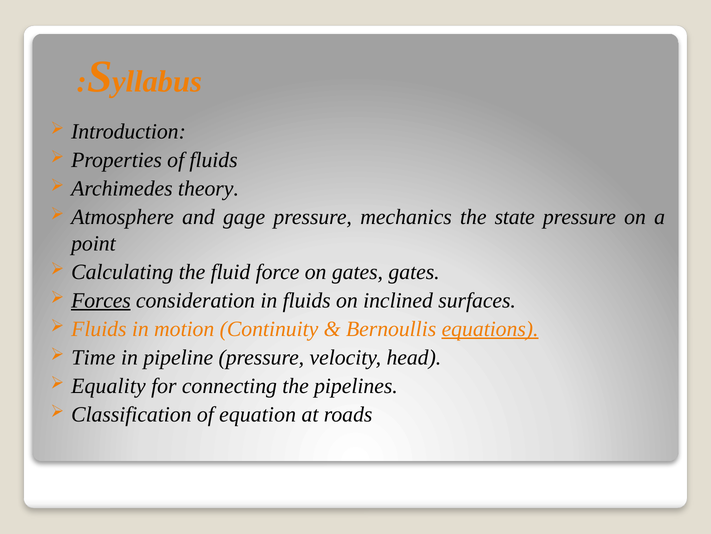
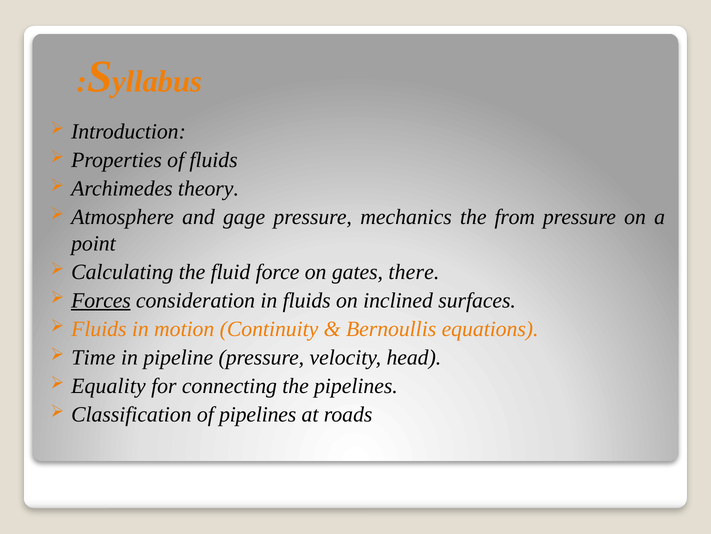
state: state -> from
gates gates: gates -> there
equations underline: present -> none
of equation: equation -> pipelines
